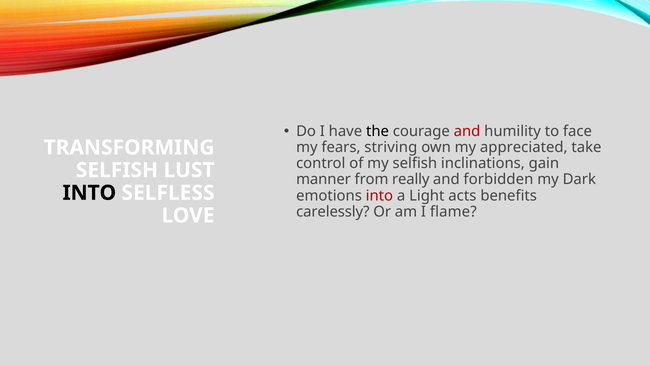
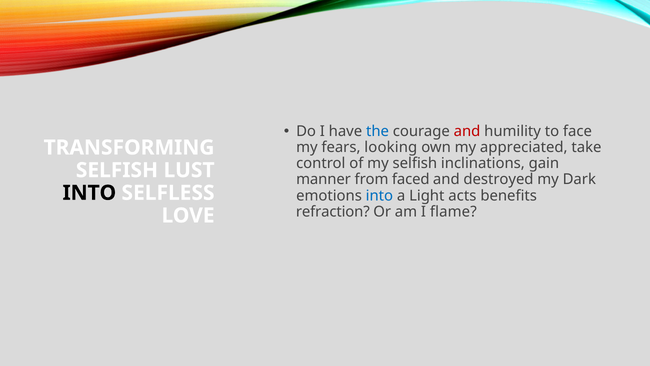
the colour: black -> blue
striving: striving -> looking
really: really -> faced
forbidden: forbidden -> destroyed
into at (379, 195) colour: red -> blue
carelessly: carelessly -> refraction
